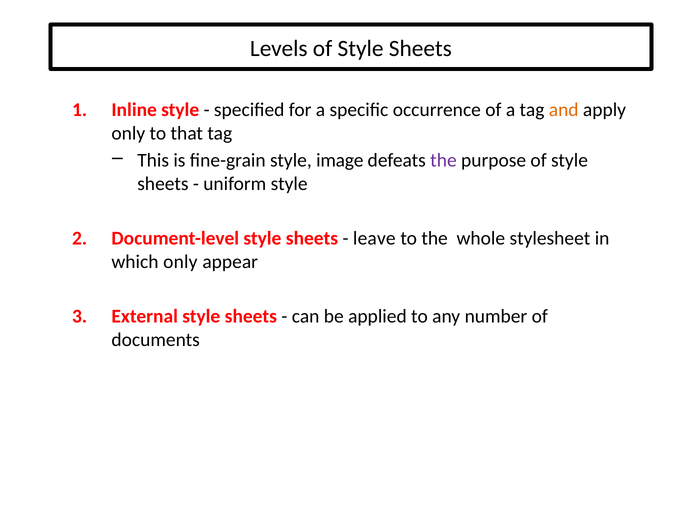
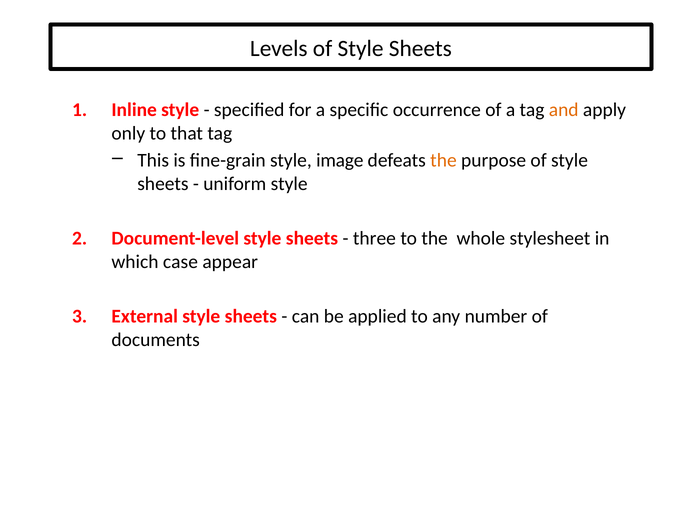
the at (443, 161) colour: purple -> orange
leave: leave -> three
which only: only -> case
